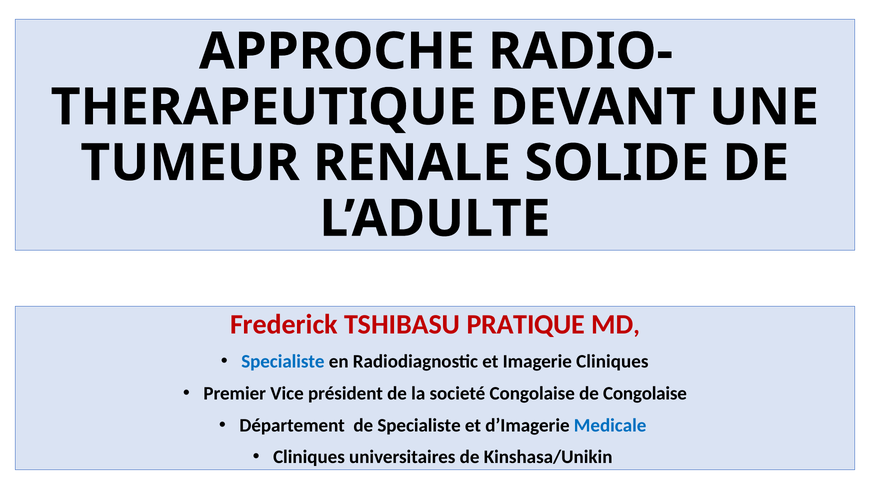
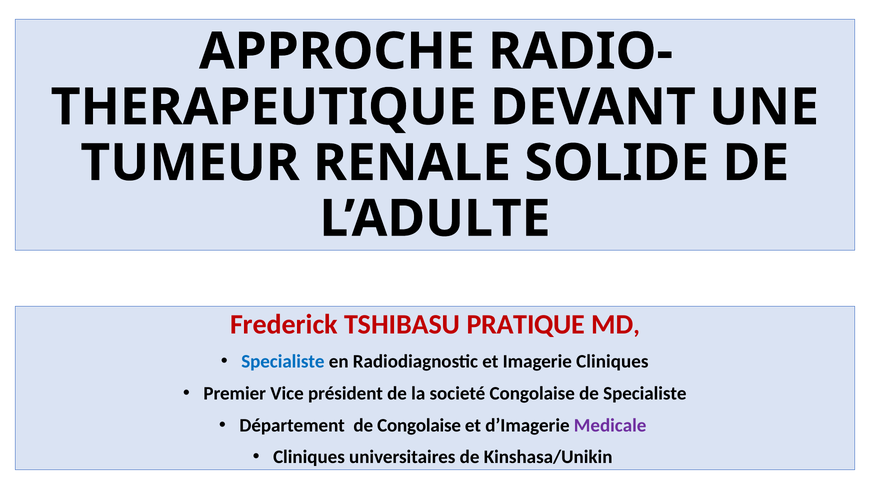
de Congolaise: Congolaise -> Specialiste
de Specialiste: Specialiste -> Congolaise
Medicale colour: blue -> purple
